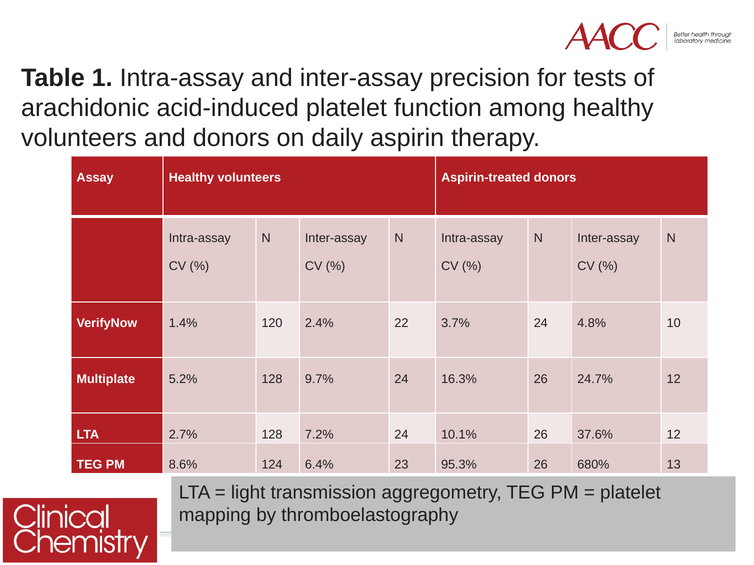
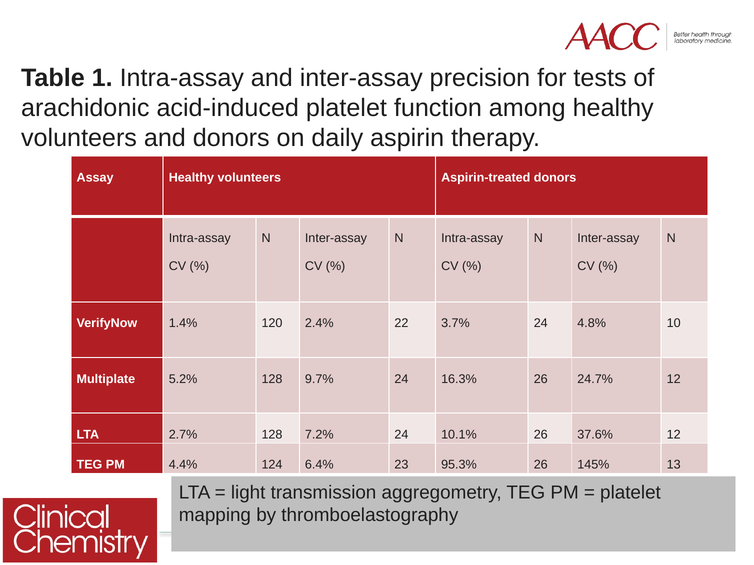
8.6%: 8.6% -> 4.4%
680%: 680% -> 145%
